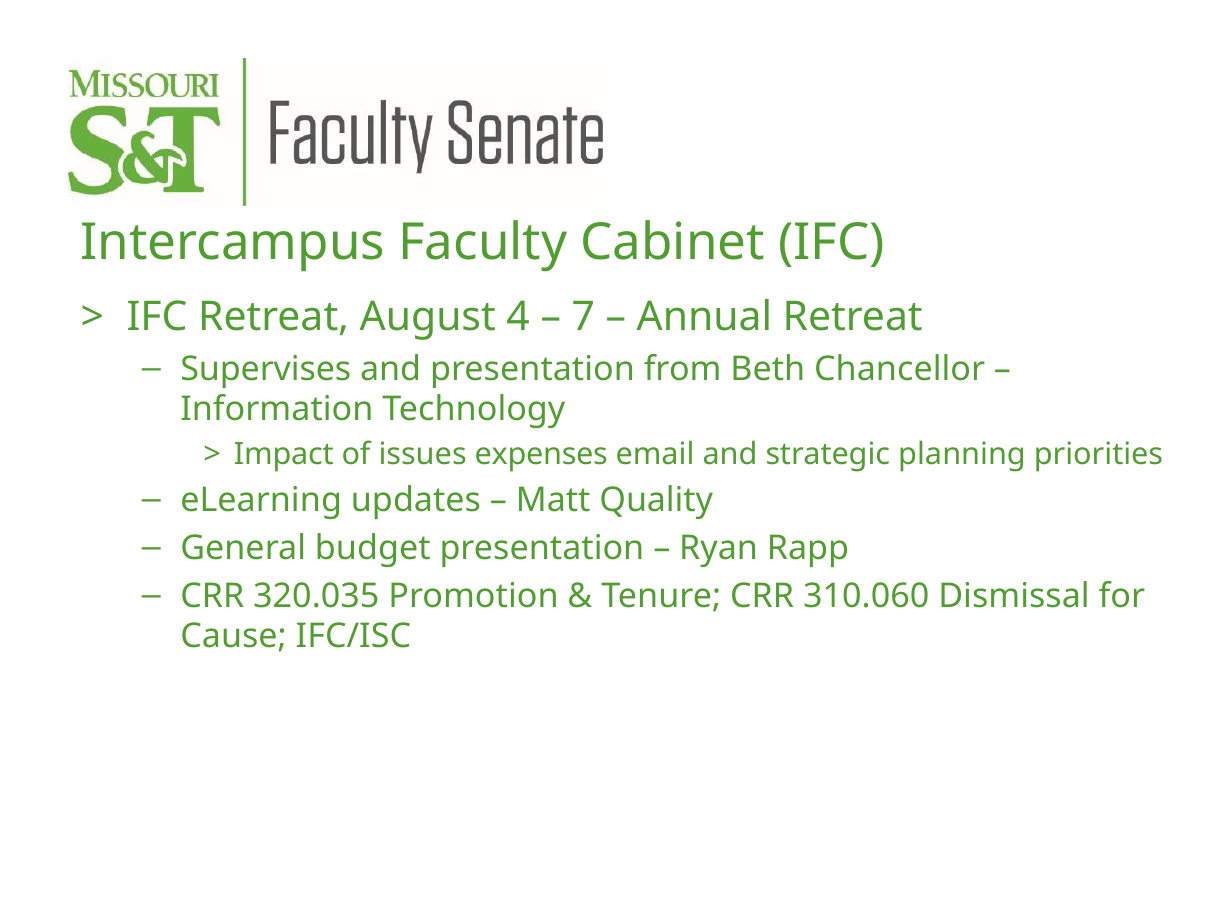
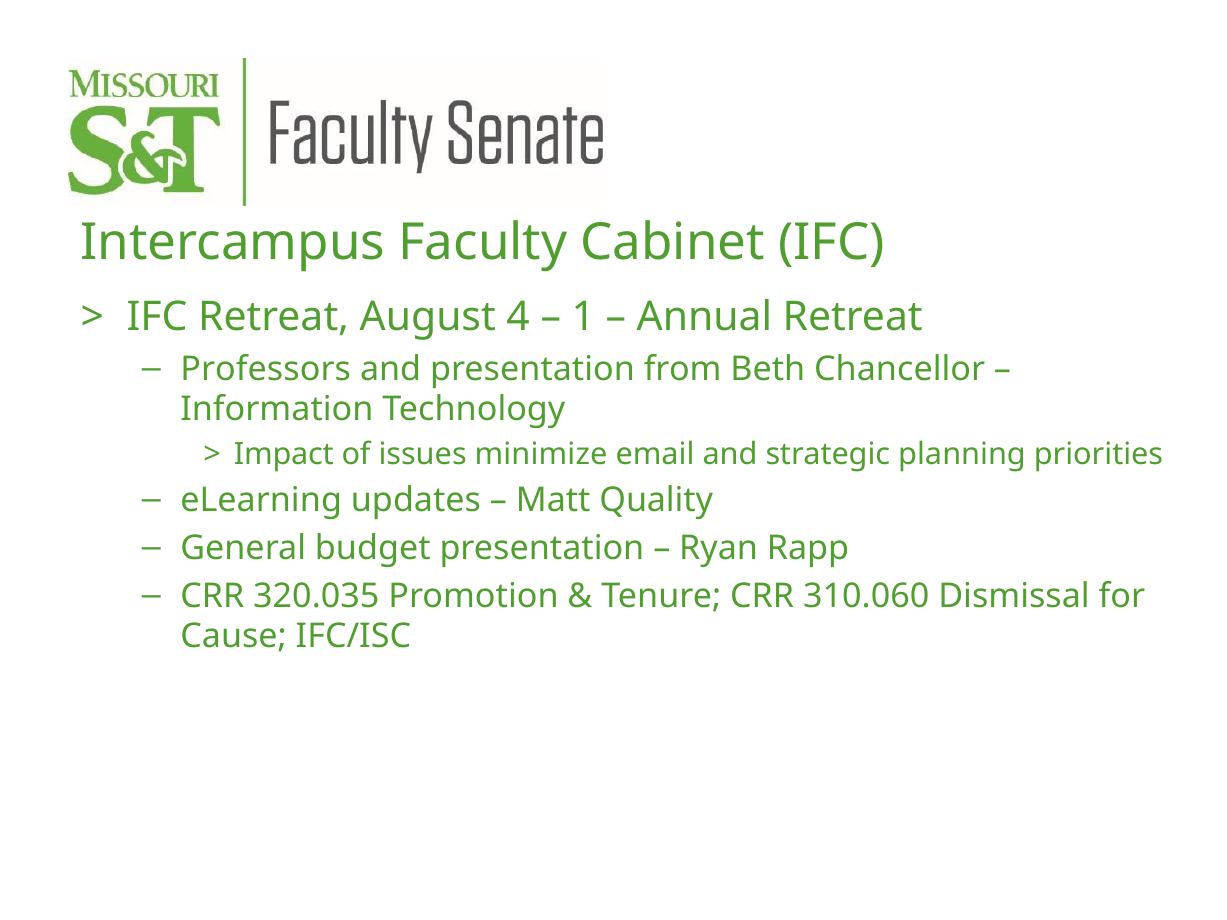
7: 7 -> 1
Supervises: Supervises -> Professors
expenses: expenses -> minimize
